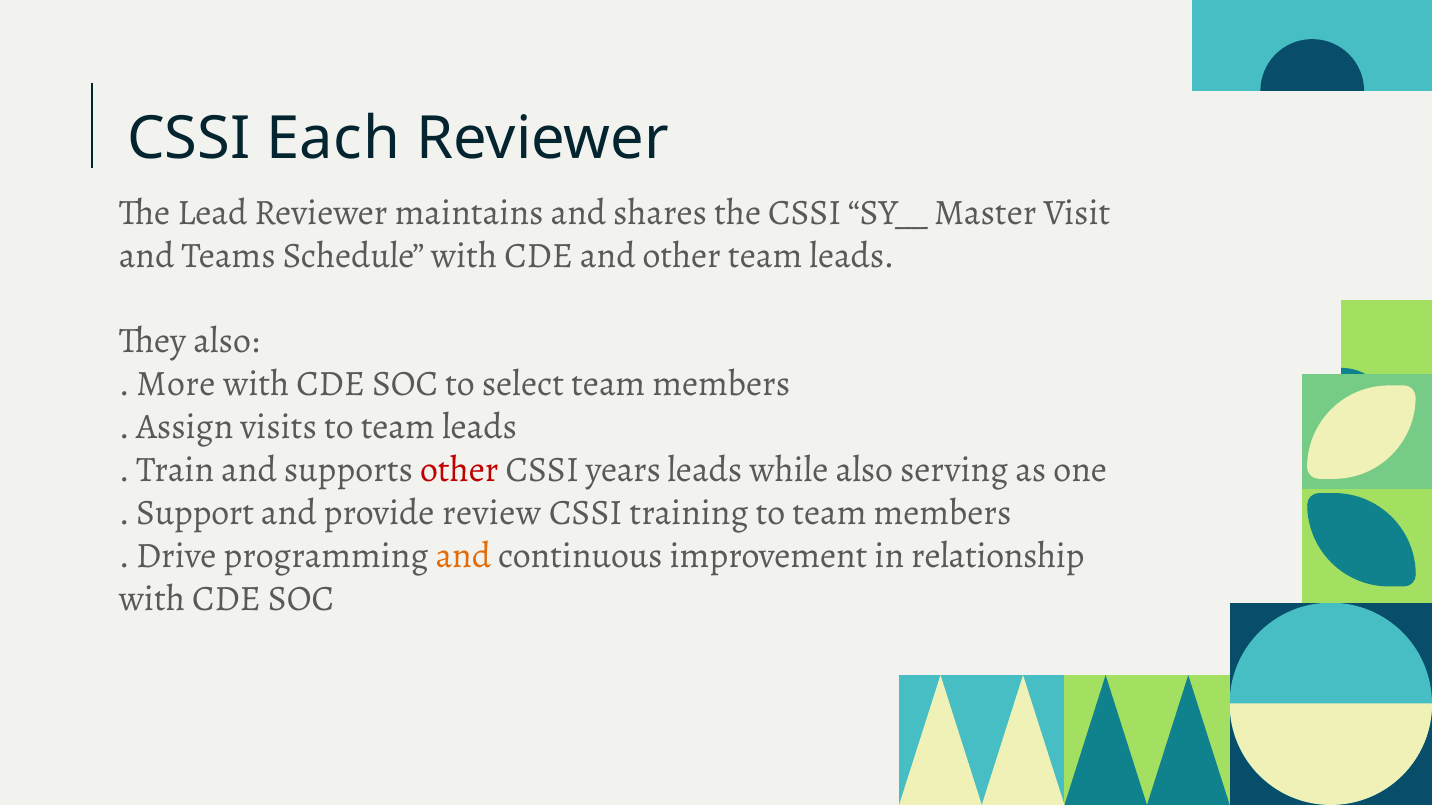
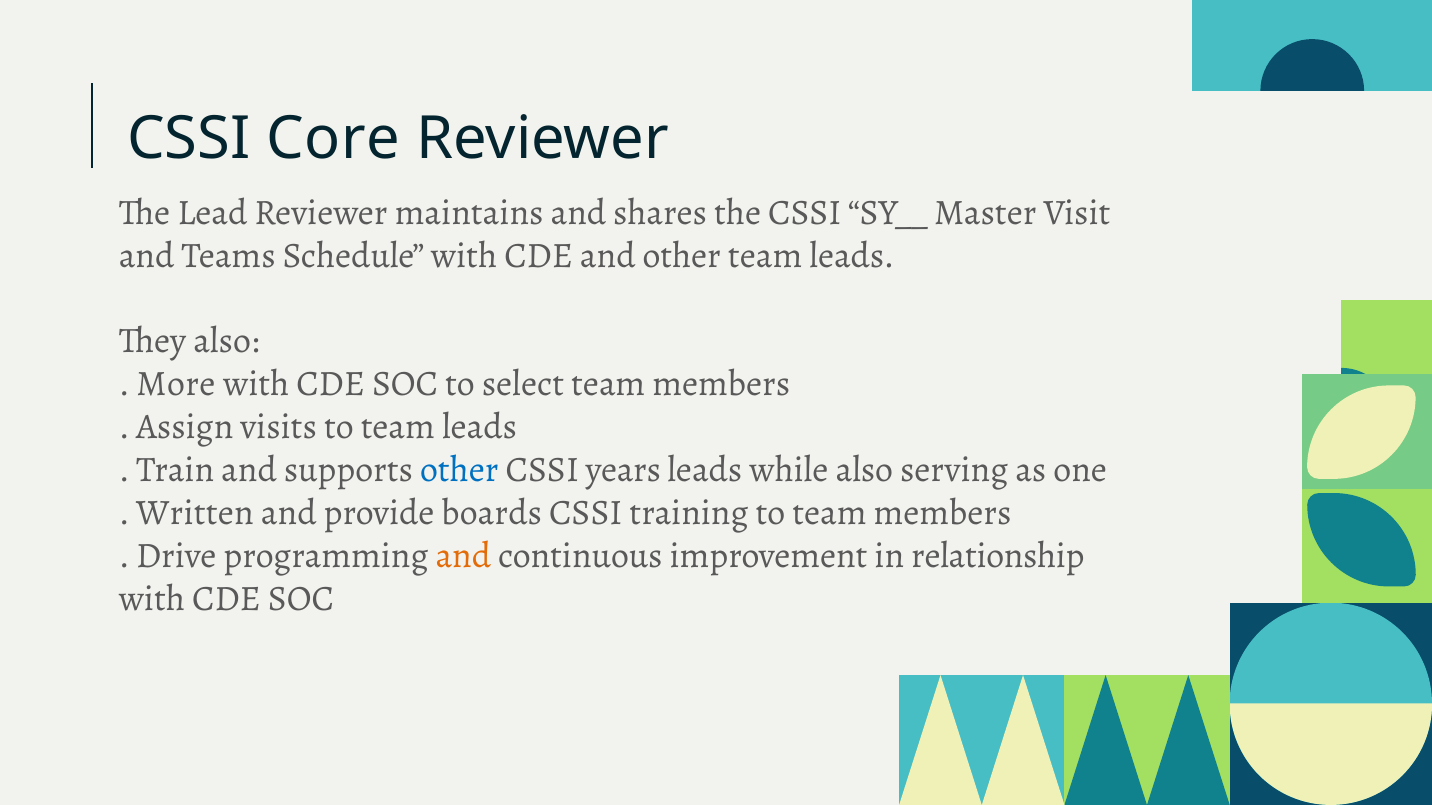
Each: Each -> Core
other at (459, 470) colour: red -> blue
Support: Support -> Written
review: review -> boards
